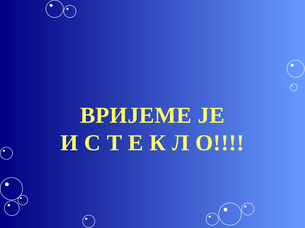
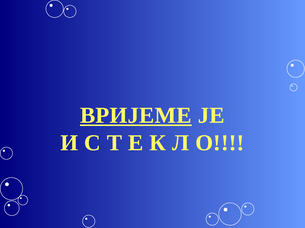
ВРИЈЕМЕ underline: none -> present
